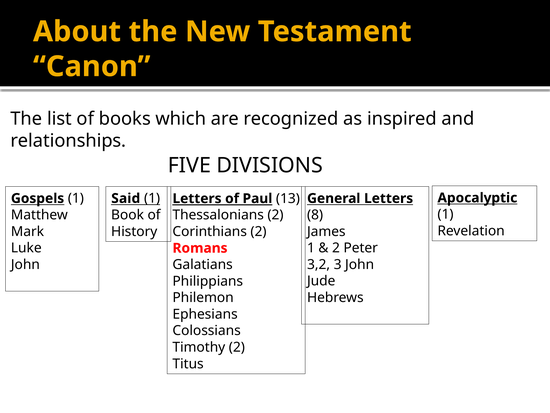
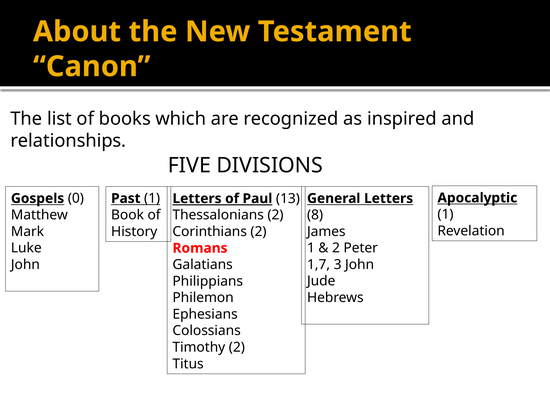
Gospels 1: 1 -> 0
Said: Said -> Past
3,2: 3,2 -> 1,7
